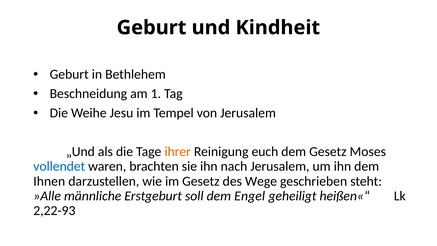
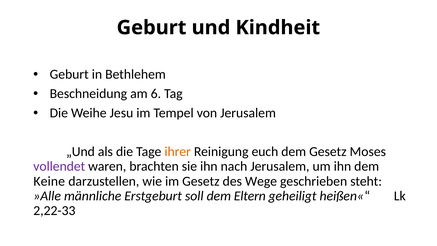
1: 1 -> 6
vollendet colour: blue -> purple
Ihnen: Ihnen -> Keine
Engel: Engel -> Eltern
2,22-93: 2,22-93 -> 2,22-33
